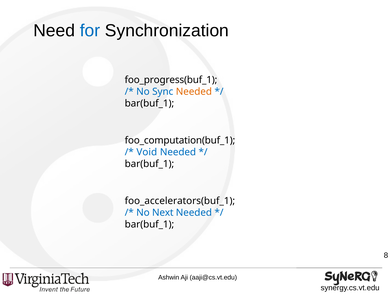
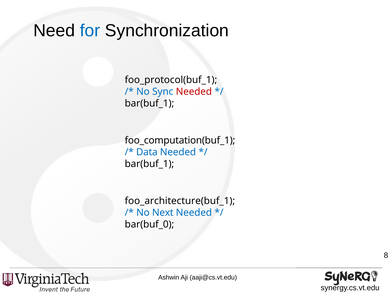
foo_progress(buf_1: foo_progress(buf_1 -> foo_protocol(buf_1
Needed at (194, 92) colour: orange -> red
Void: Void -> Data
foo_accelerators(buf_1: foo_accelerators(buf_1 -> foo_architecture(buf_1
bar(buf_1 at (149, 224): bar(buf_1 -> bar(buf_0
